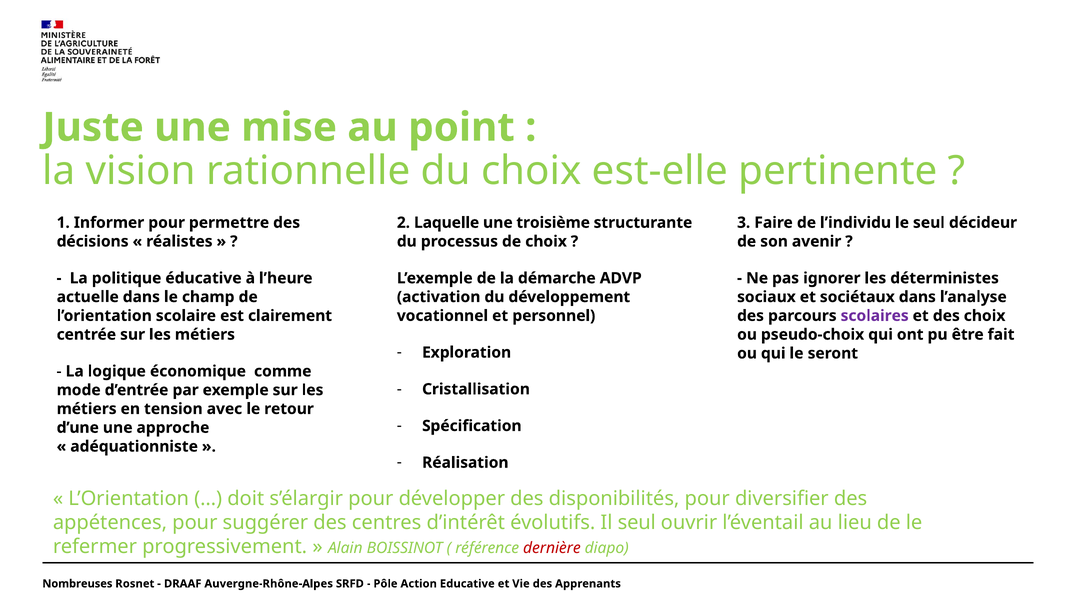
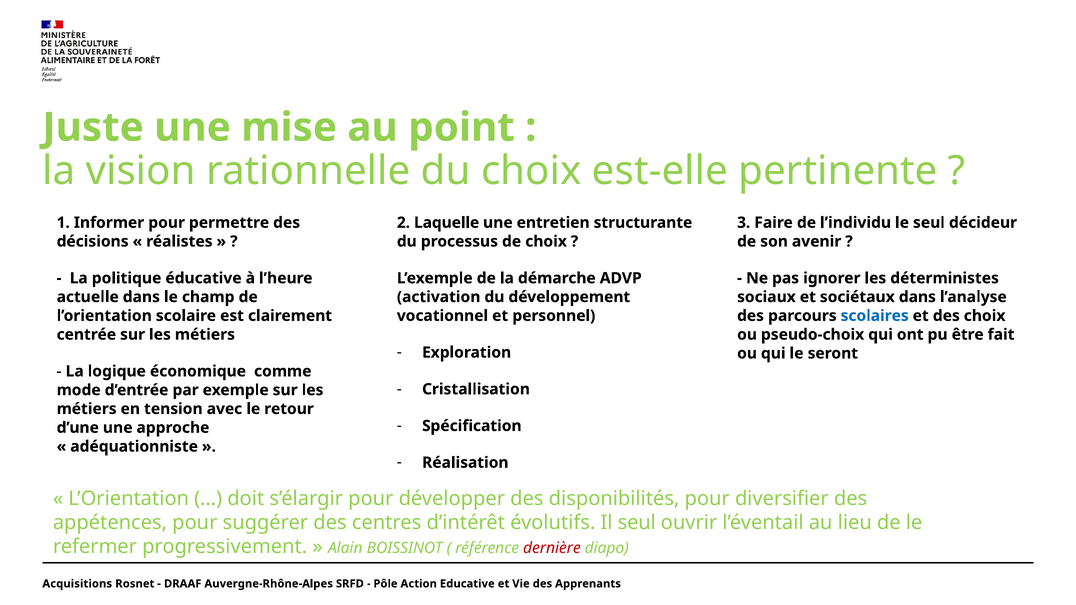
troisième: troisième -> entretien
scolaires colour: purple -> blue
Nombreuses: Nombreuses -> Acquisitions
